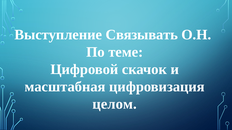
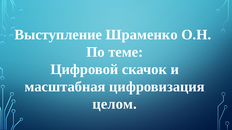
Связывать: Связывать -> Шраменко
